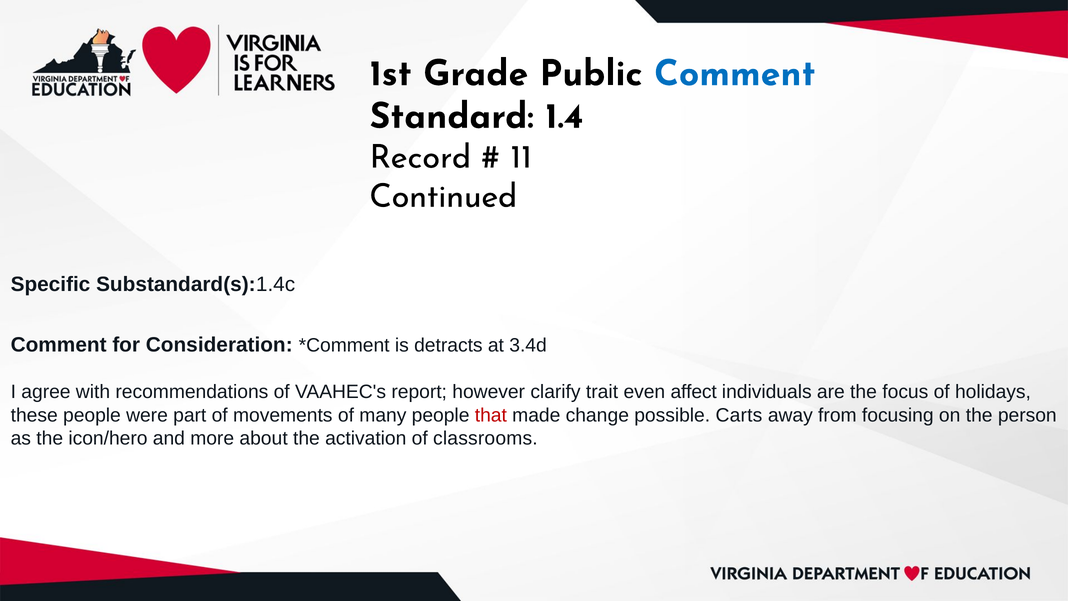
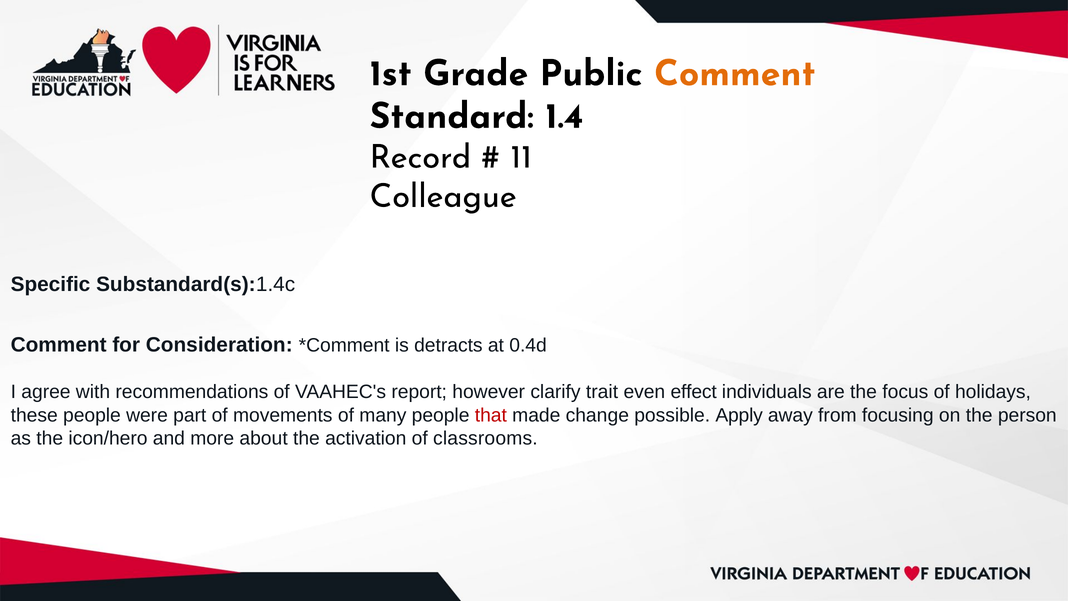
Comment at (735, 73) colour: blue -> orange
Continued: Continued -> Colleague
3.4d: 3.4d -> 0.4d
affect: affect -> effect
Carts: Carts -> Apply
